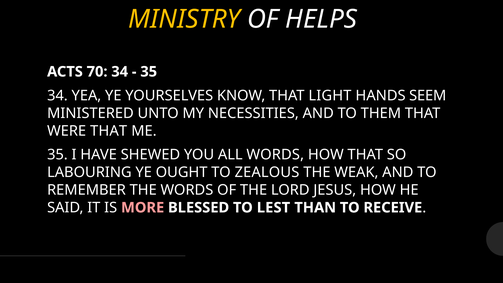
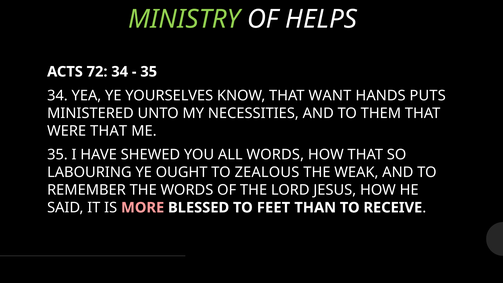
MINISTRY colour: yellow -> light green
70: 70 -> 72
LIGHT: LIGHT -> WANT
SEEM: SEEM -> PUTS
LEST: LEST -> FEET
